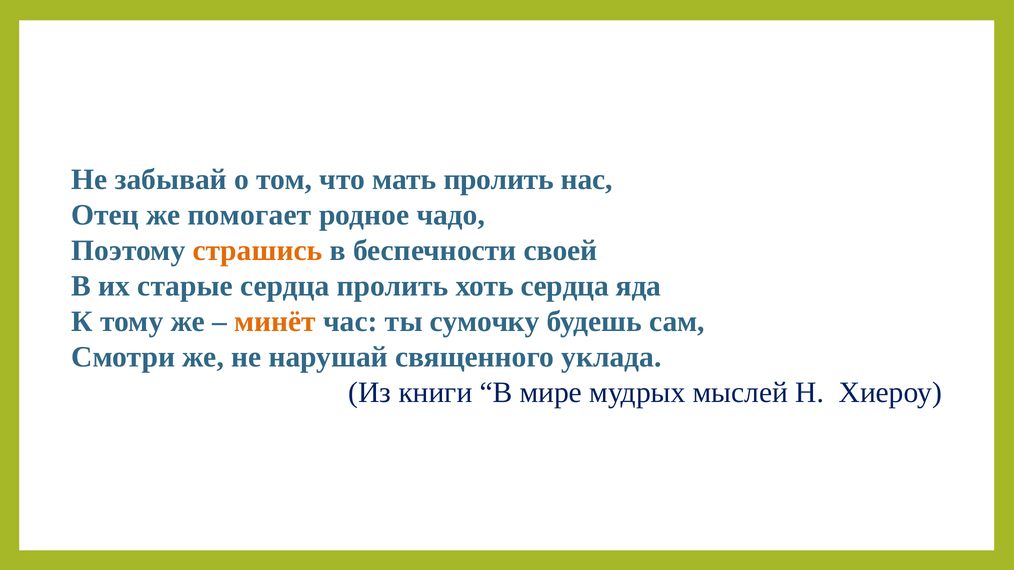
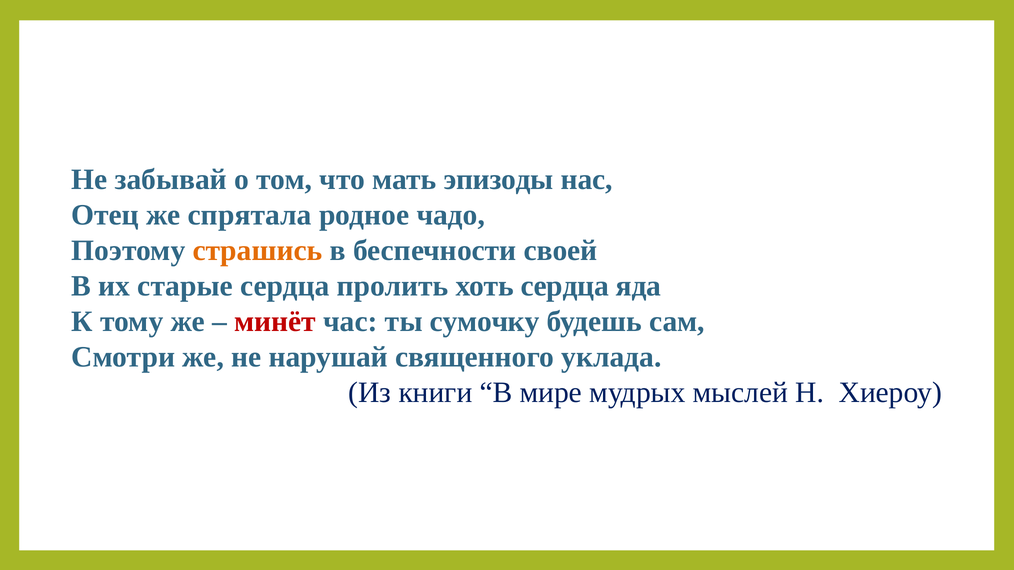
мать пролить: пролить -> эпизоды
помогает: помогает -> спрятала
минёт colour: orange -> red
